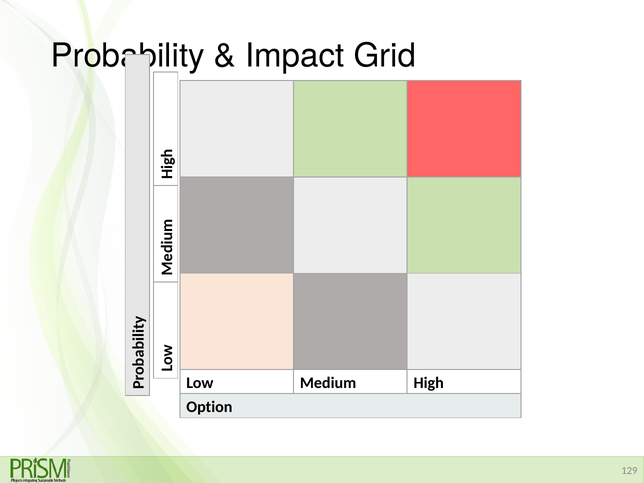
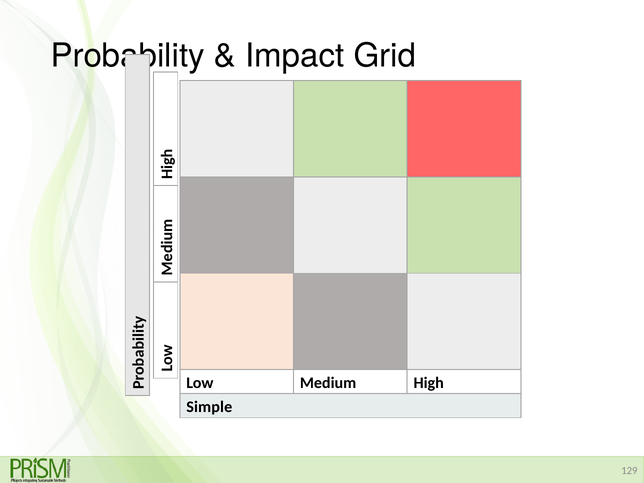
Option: Option -> Simple
